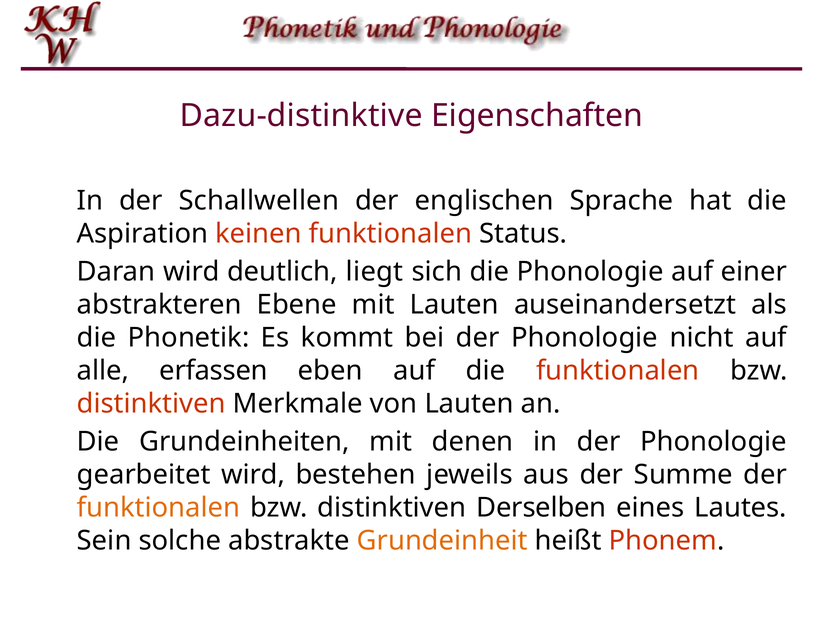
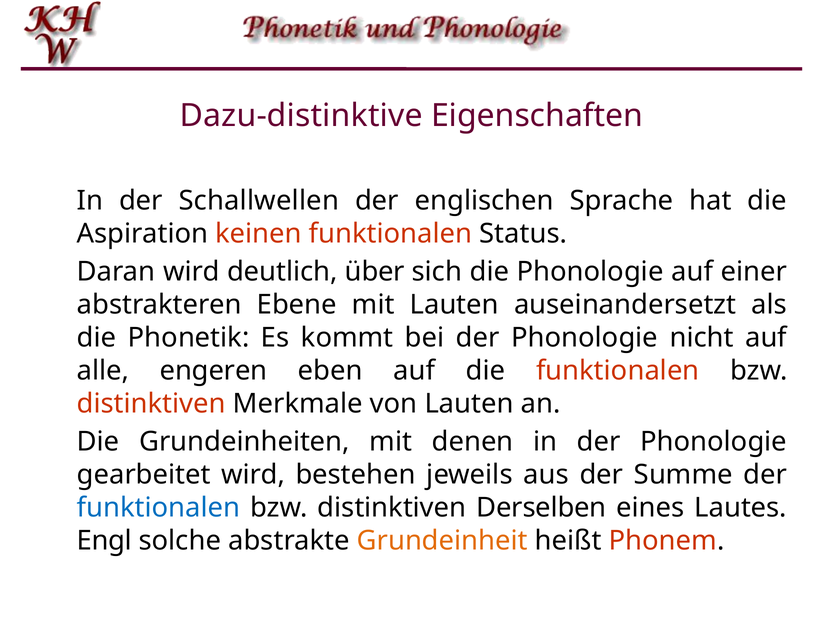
liegt: liegt -> über
erfassen: erfassen -> engeren
funktionalen at (159, 508) colour: orange -> blue
Sein: Sein -> Engl
